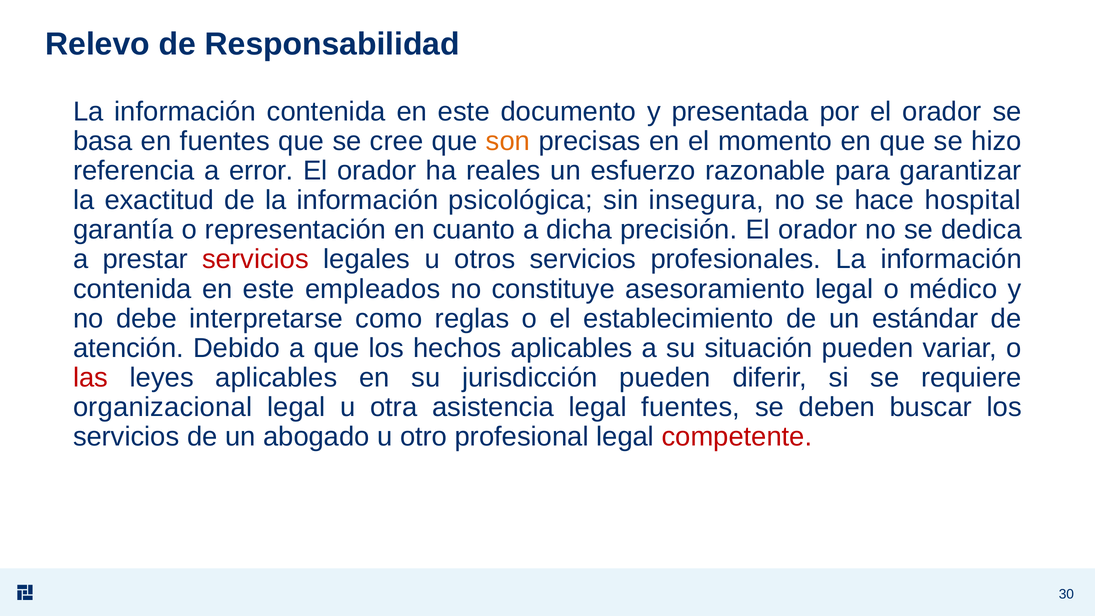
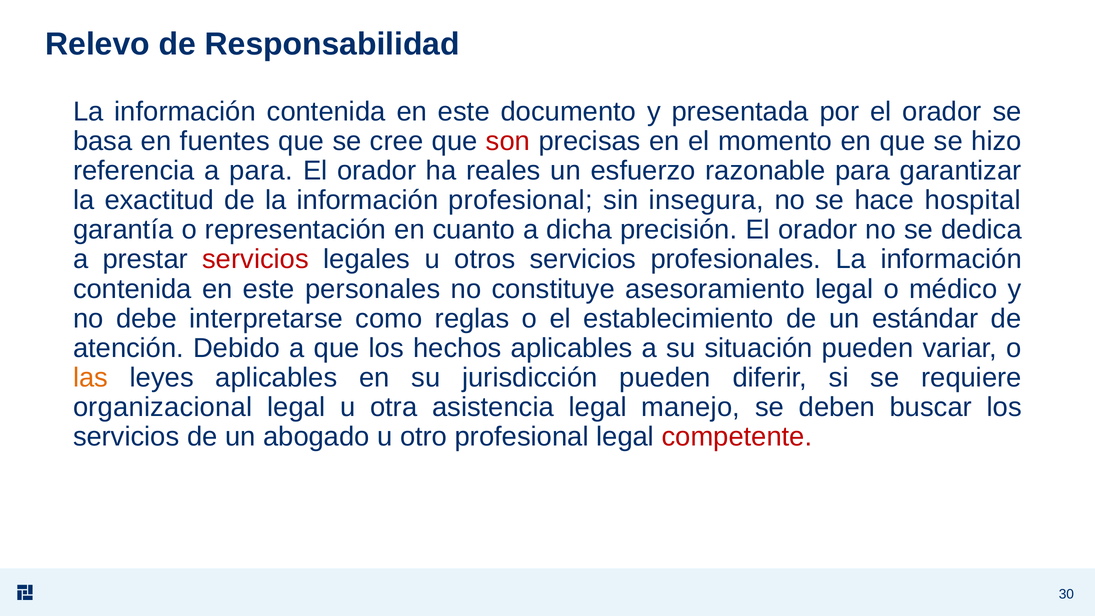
son colour: orange -> red
a error: error -> para
información psicológica: psicológica -> profesional
empleados: empleados -> personales
las colour: red -> orange
legal fuentes: fuentes -> manejo
